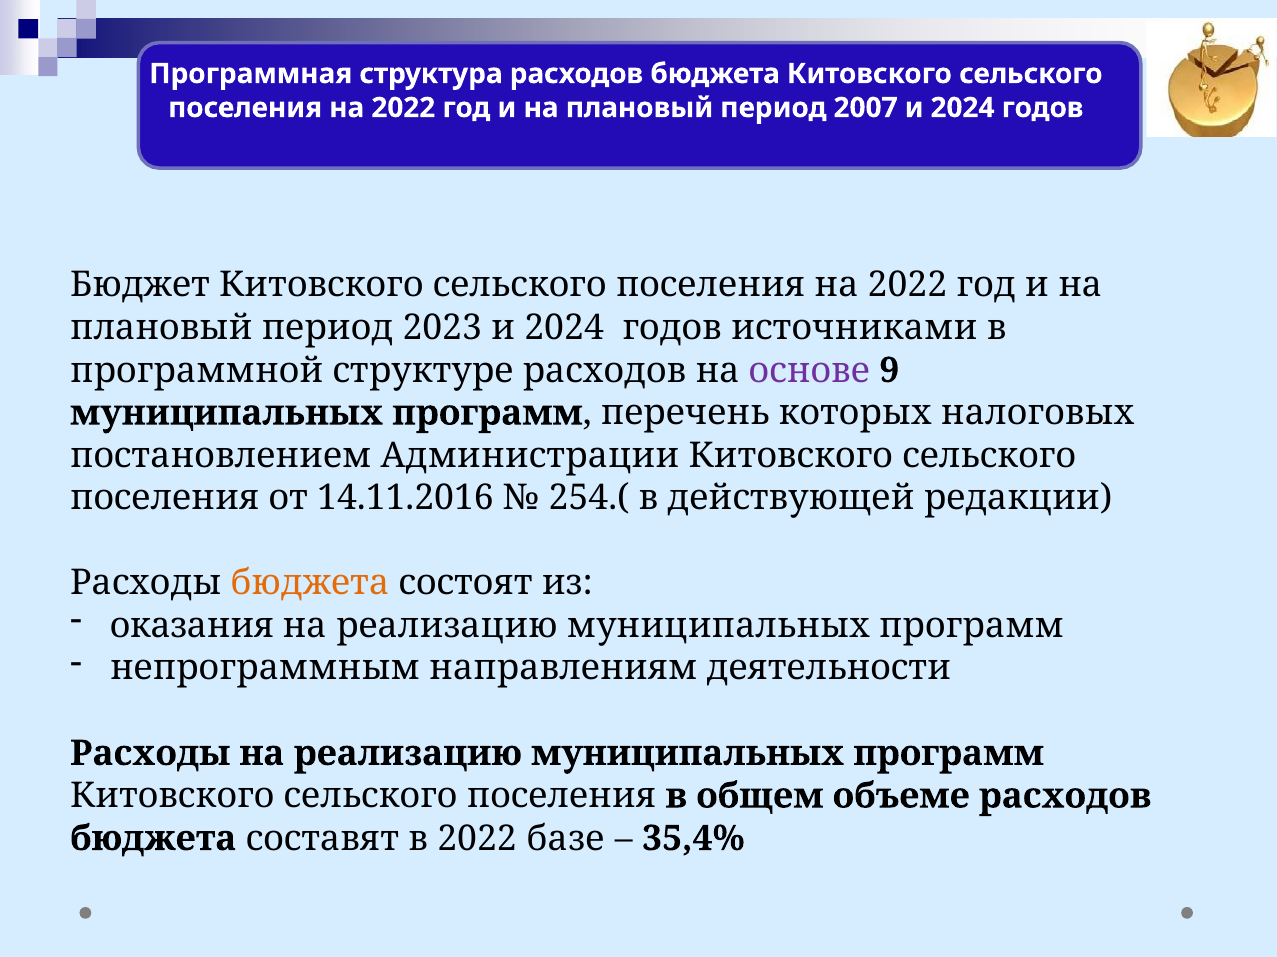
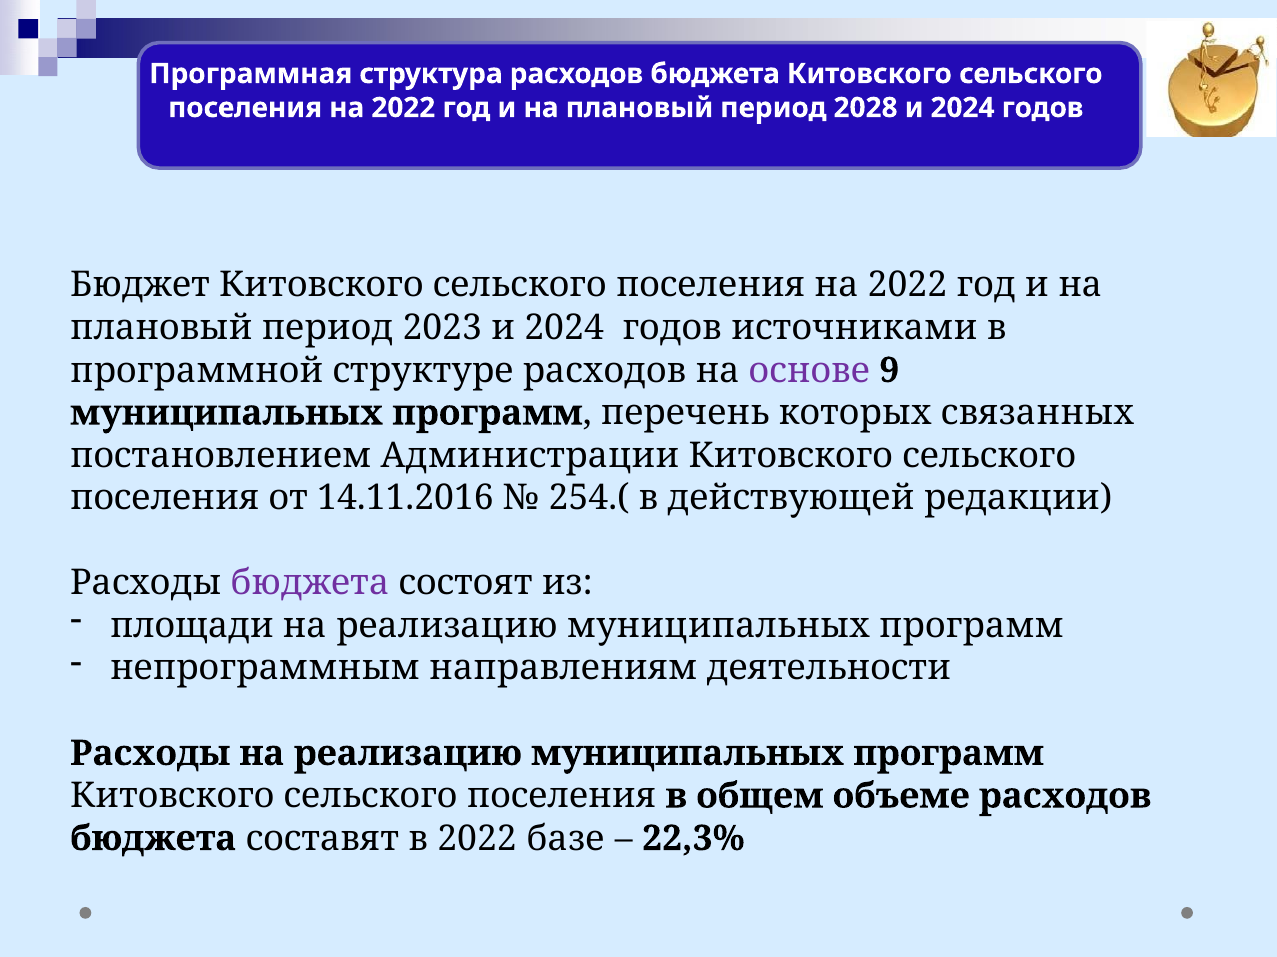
2007: 2007 -> 2028
налоговых: налоговых -> связанных
бюджета at (310, 584) colour: orange -> purple
оказания: оказания -> площади
35,4%: 35,4% -> 22,3%
